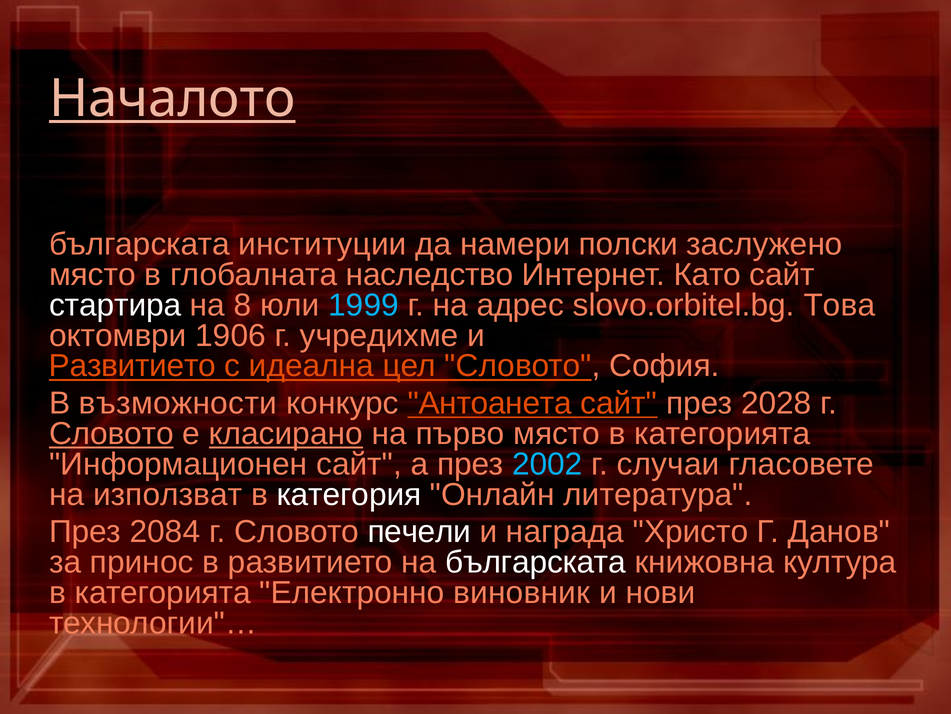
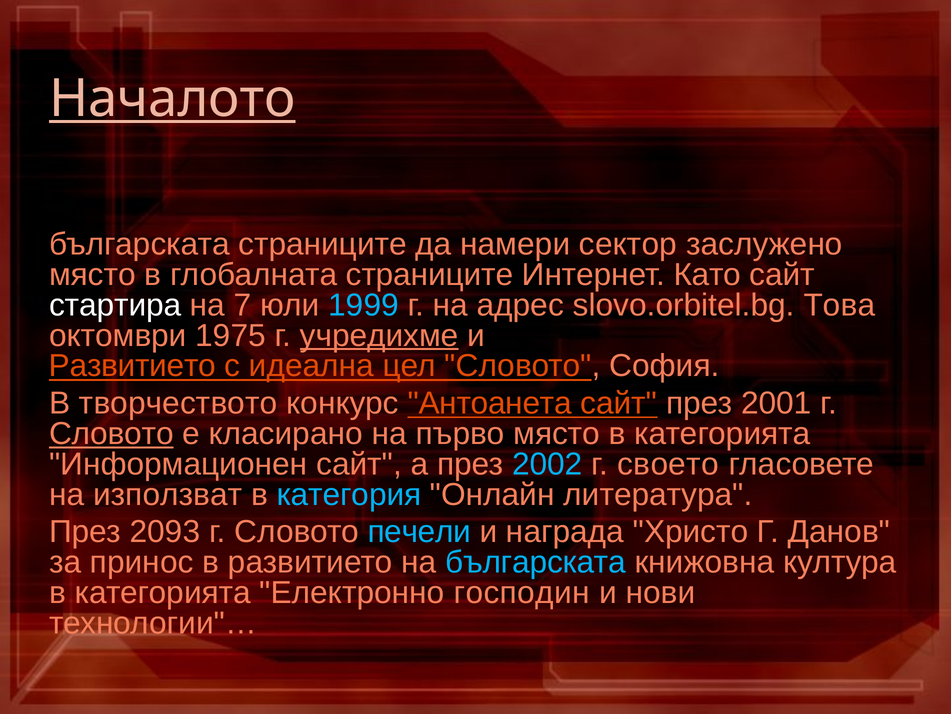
българската институции: институции -> страниците
полски: полски -> сектор
глобалната наследство: наследство -> страниците
8: 8 -> 7
1906: 1906 -> 1975
учредихме underline: none -> present
възможности: възможности -> творчеството
2028: 2028 -> 2001
класирано underline: present -> none
случаи: случаи -> своето
категория colour: white -> light blue
2084: 2084 -> 2093
печели colour: white -> light blue
българската at (536, 562) colour: white -> light blue
виновник: виновник -> господин
